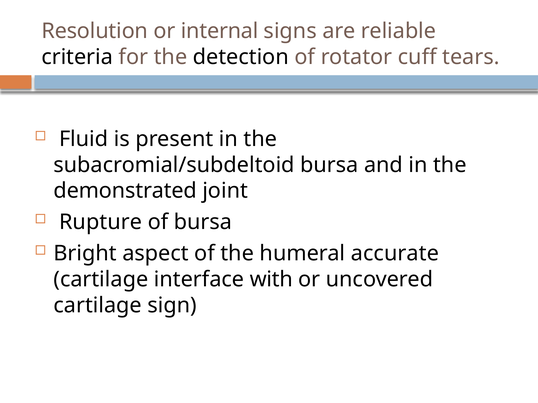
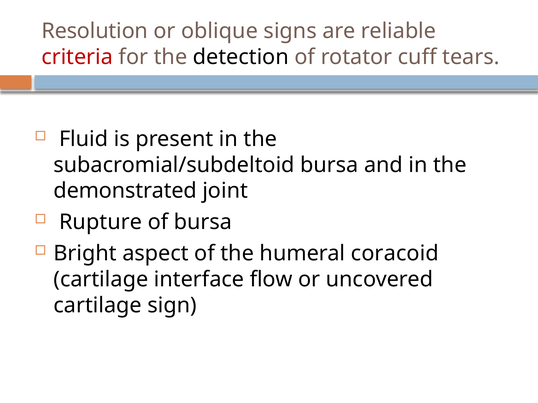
internal: internal -> oblique
criteria colour: black -> red
accurate: accurate -> coracoid
with: with -> flow
